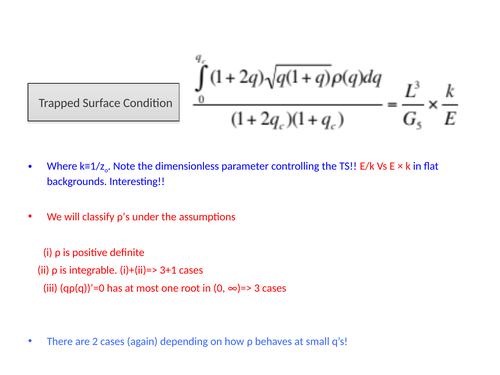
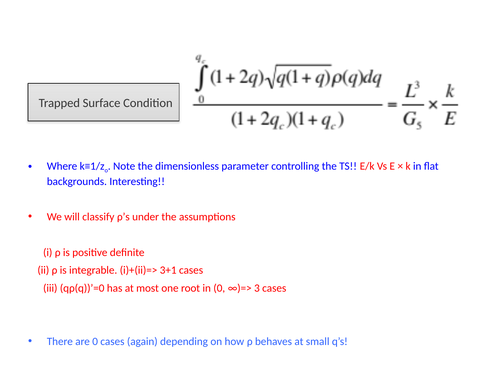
are 2: 2 -> 0
